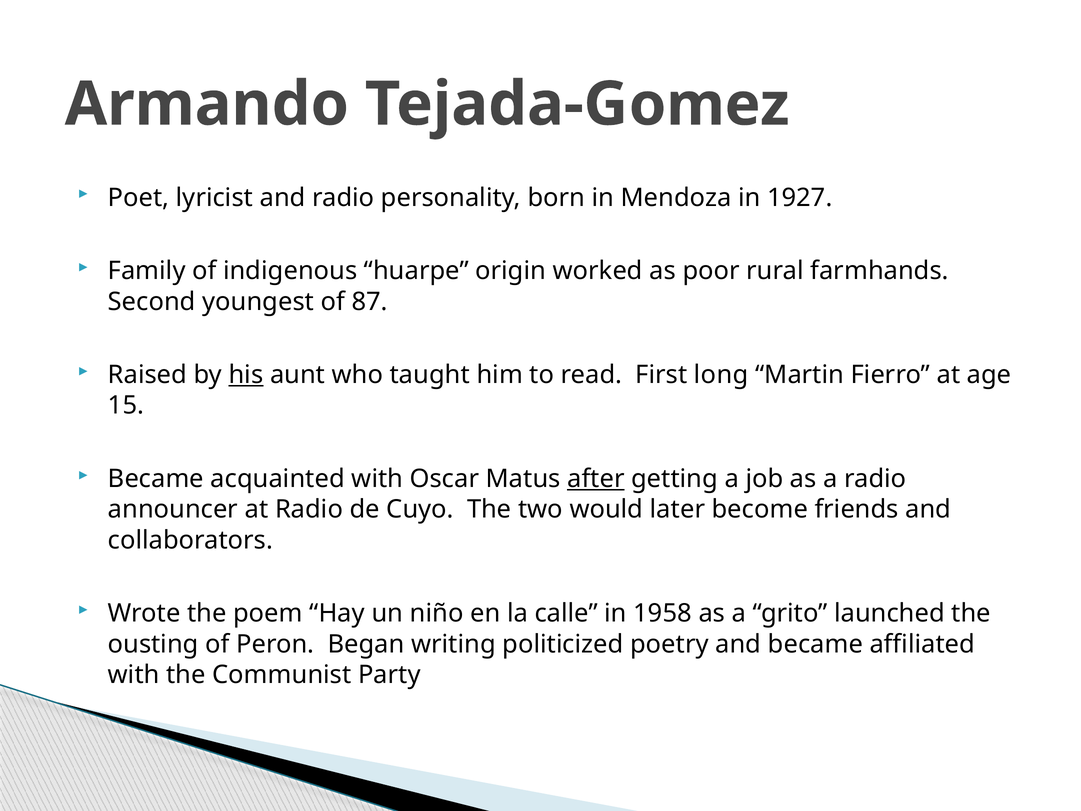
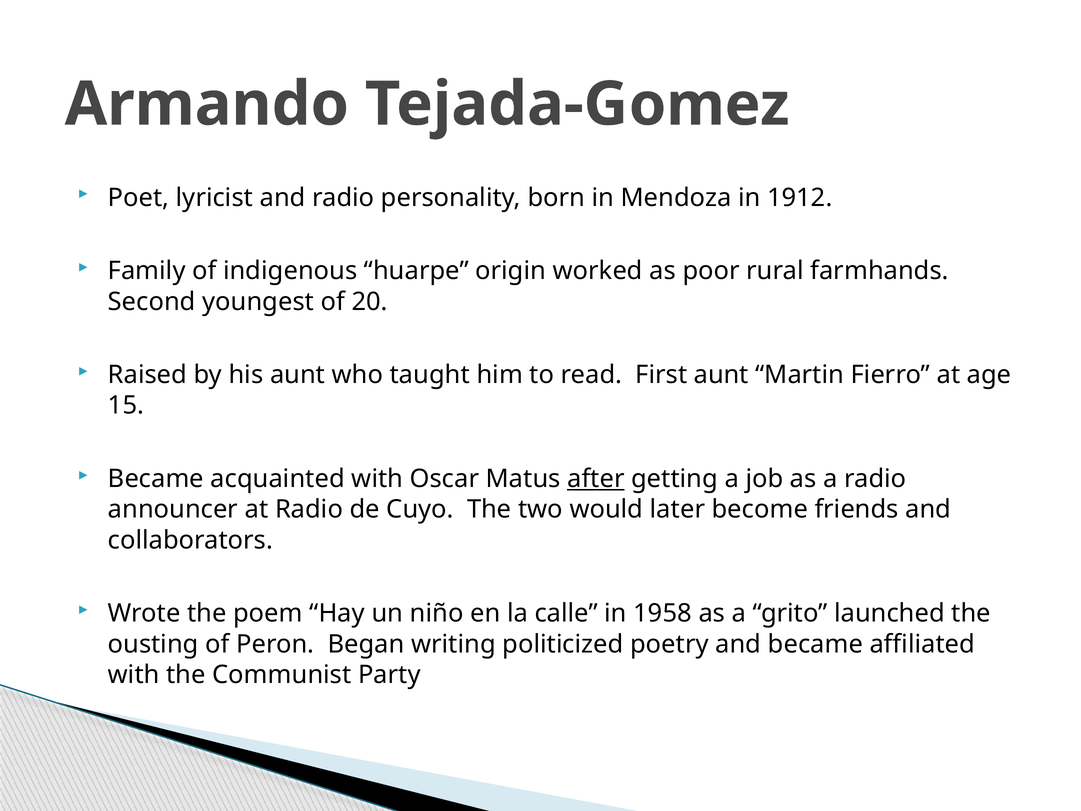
1927: 1927 -> 1912
87: 87 -> 20
his underline: present -> none
First long: long -> aunt
